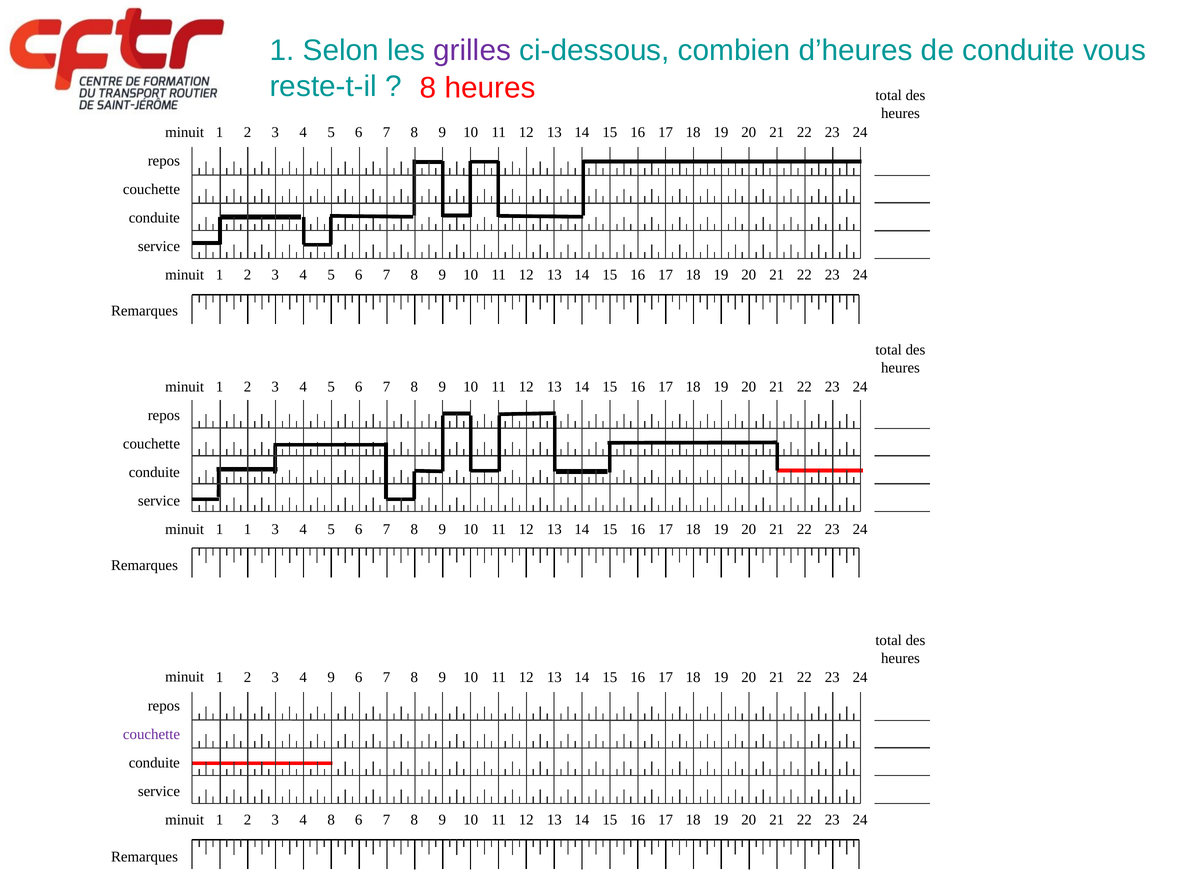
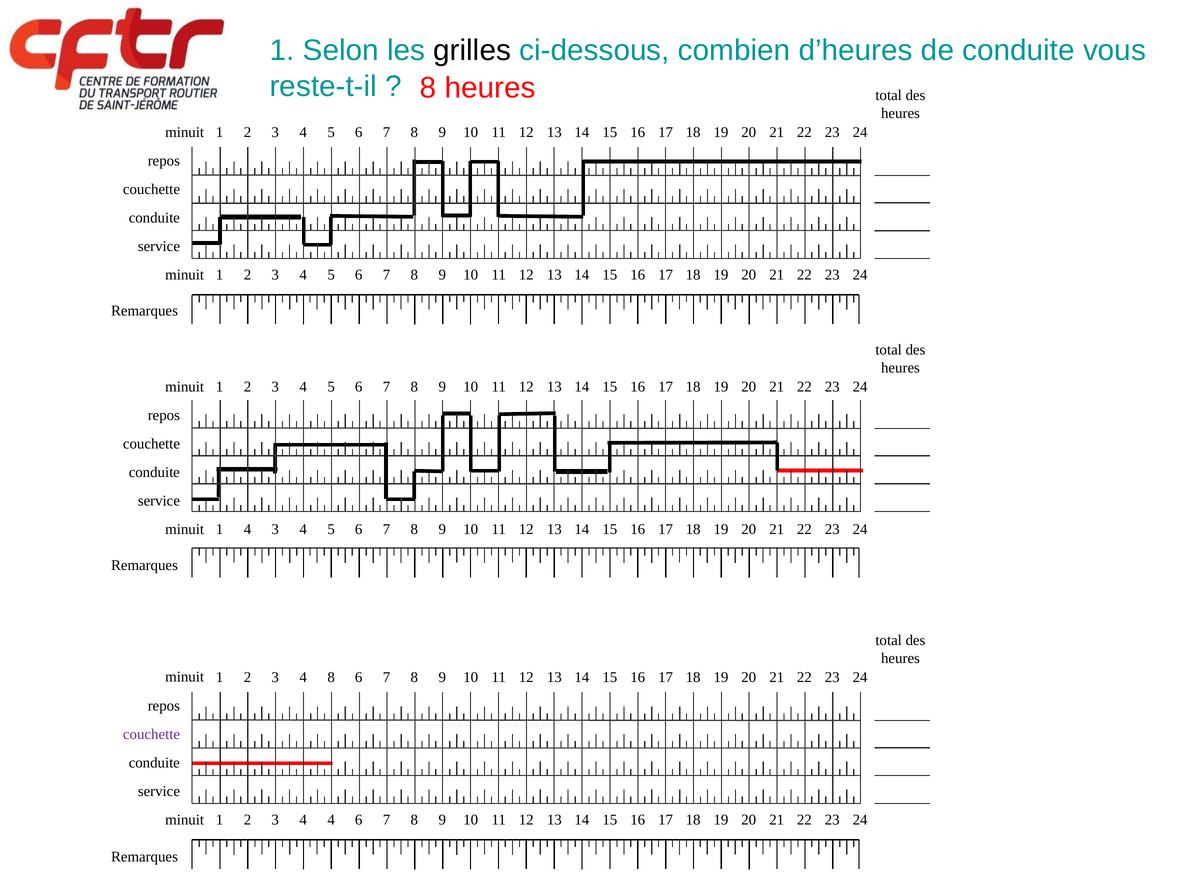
grilles colour: purple -> black
1 1: 1 -> 4
3 9: 9 -> 8
3 8: 8 -> 4
